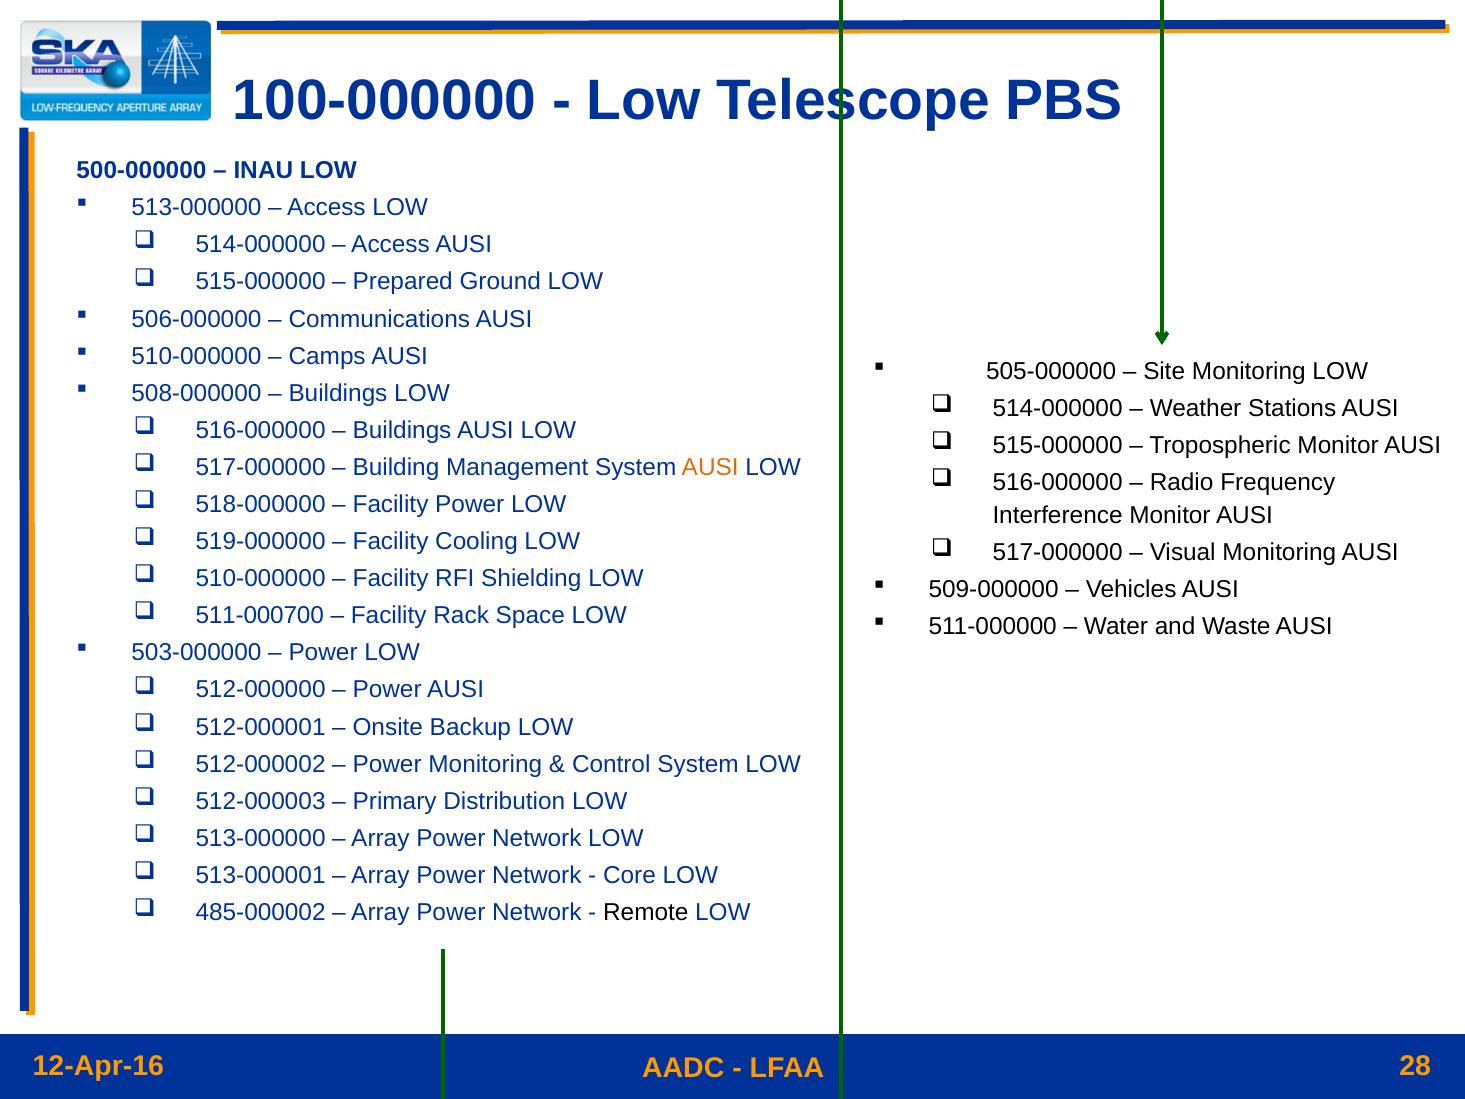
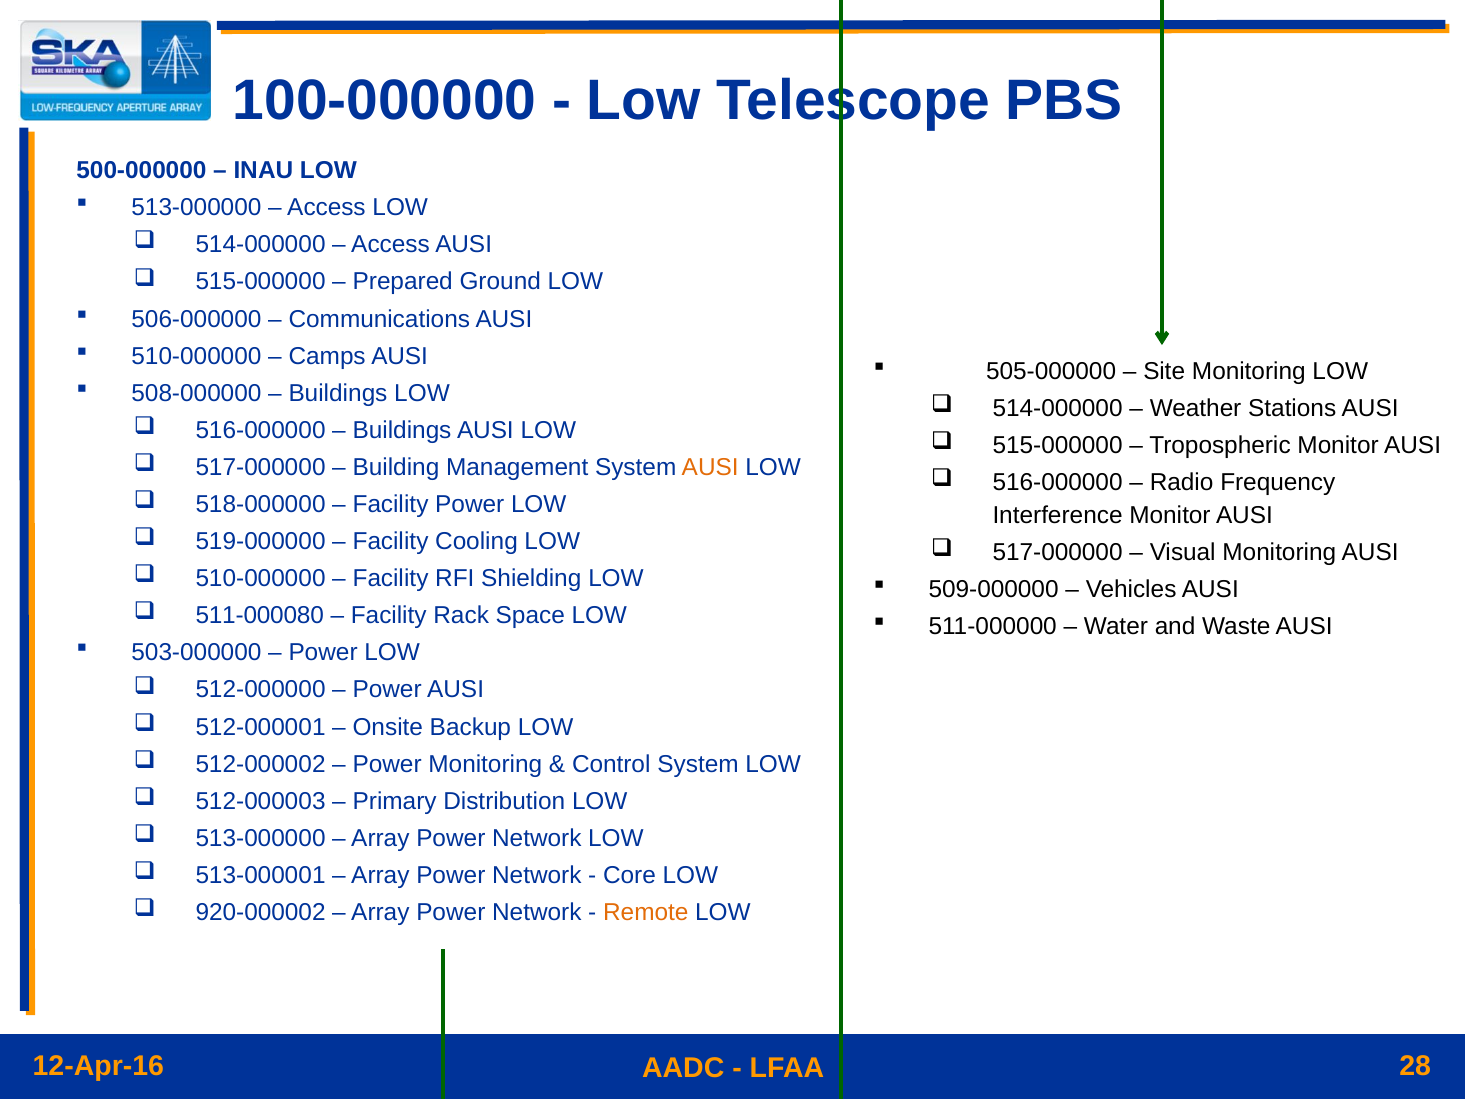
511-000700: 511-000700 -> 511-000080
485-000002: 485-000002 -> 920-000002
Remote colour: black -> orange
